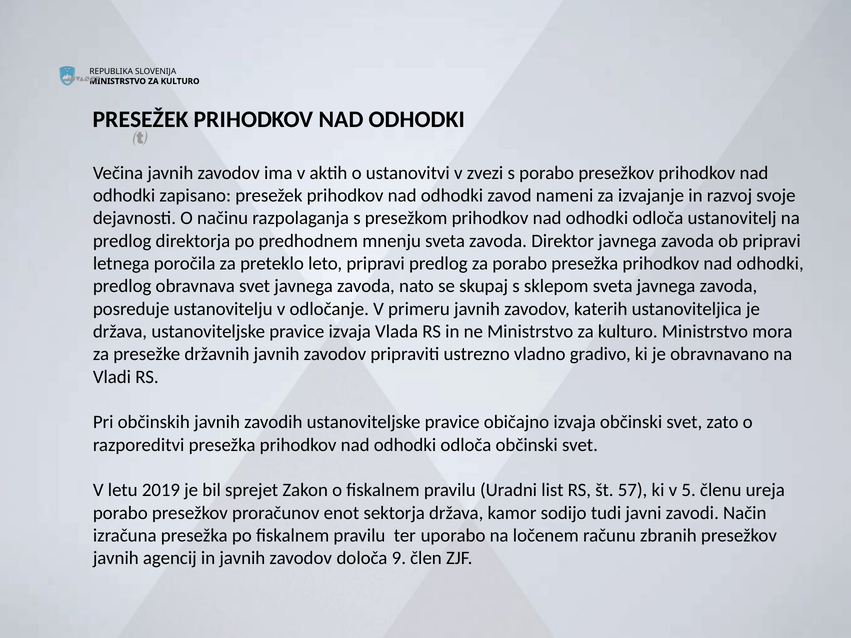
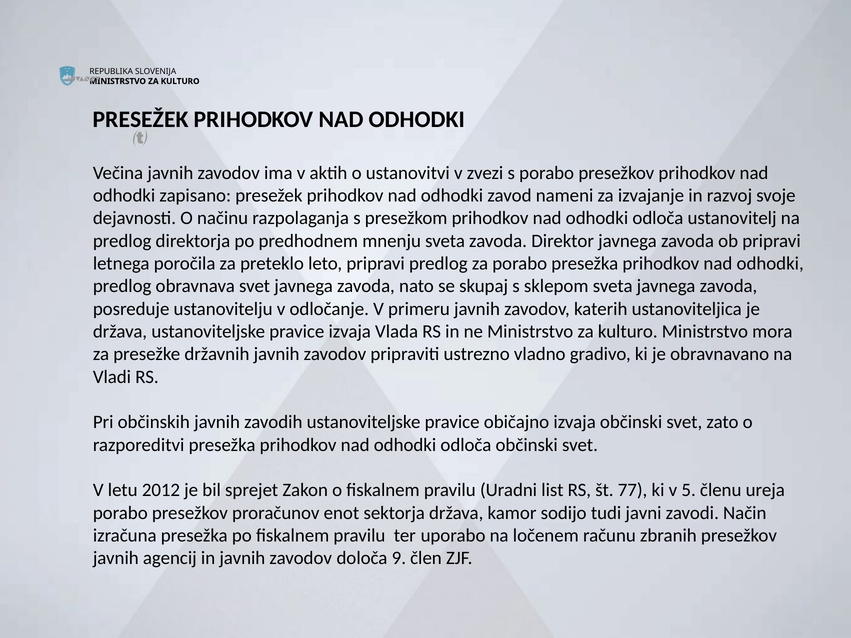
2019: 2019 -> 2012
57: 57 -> 77
